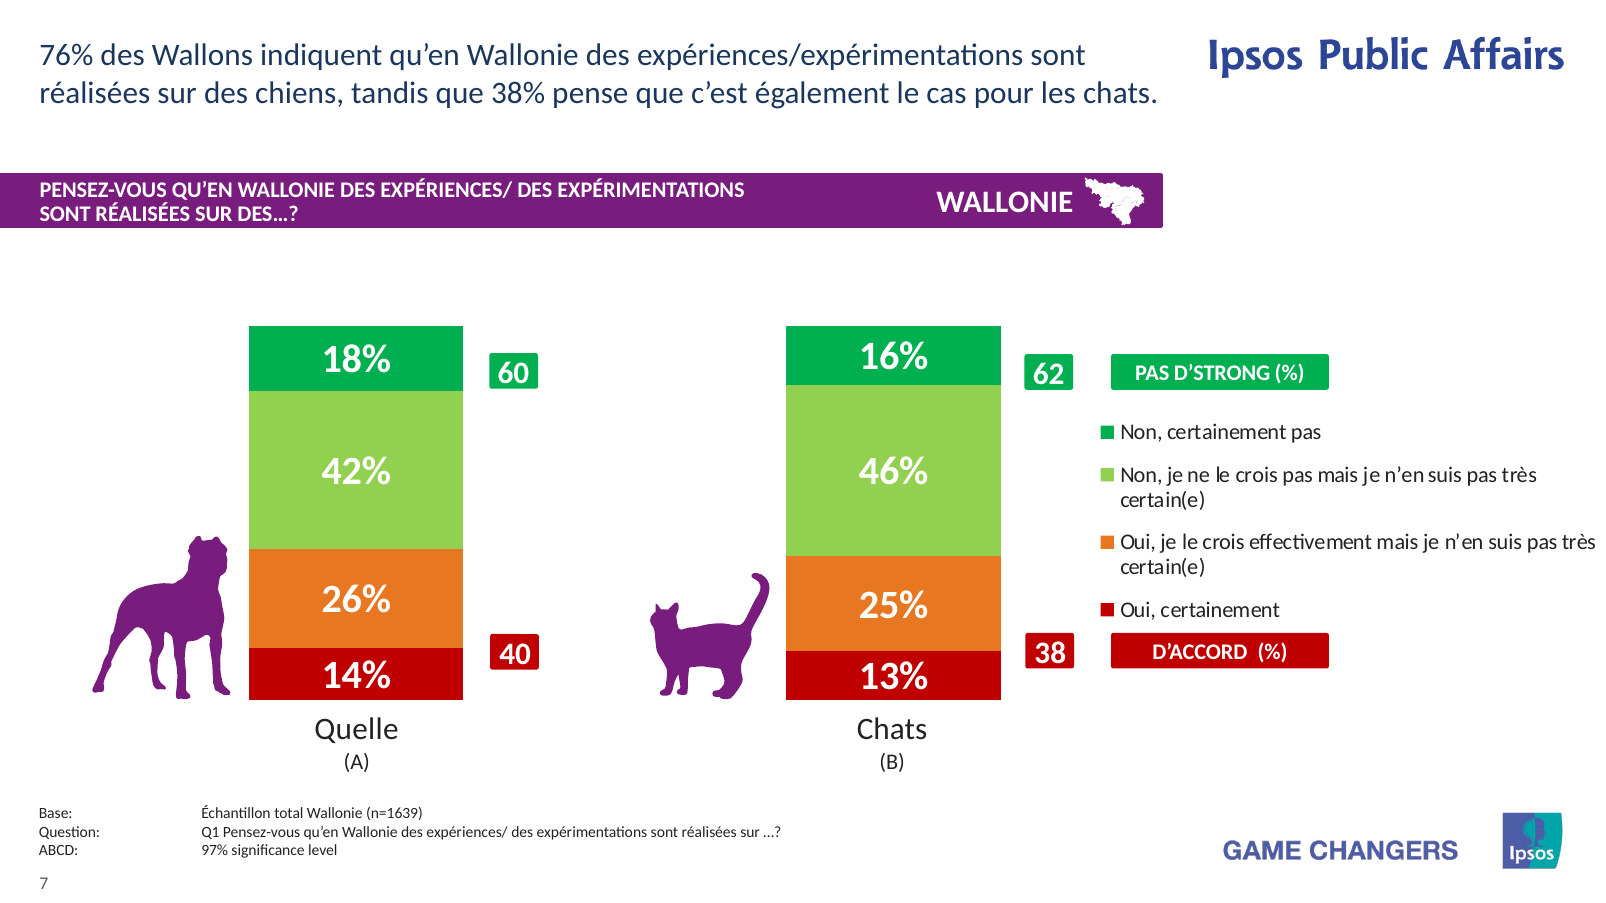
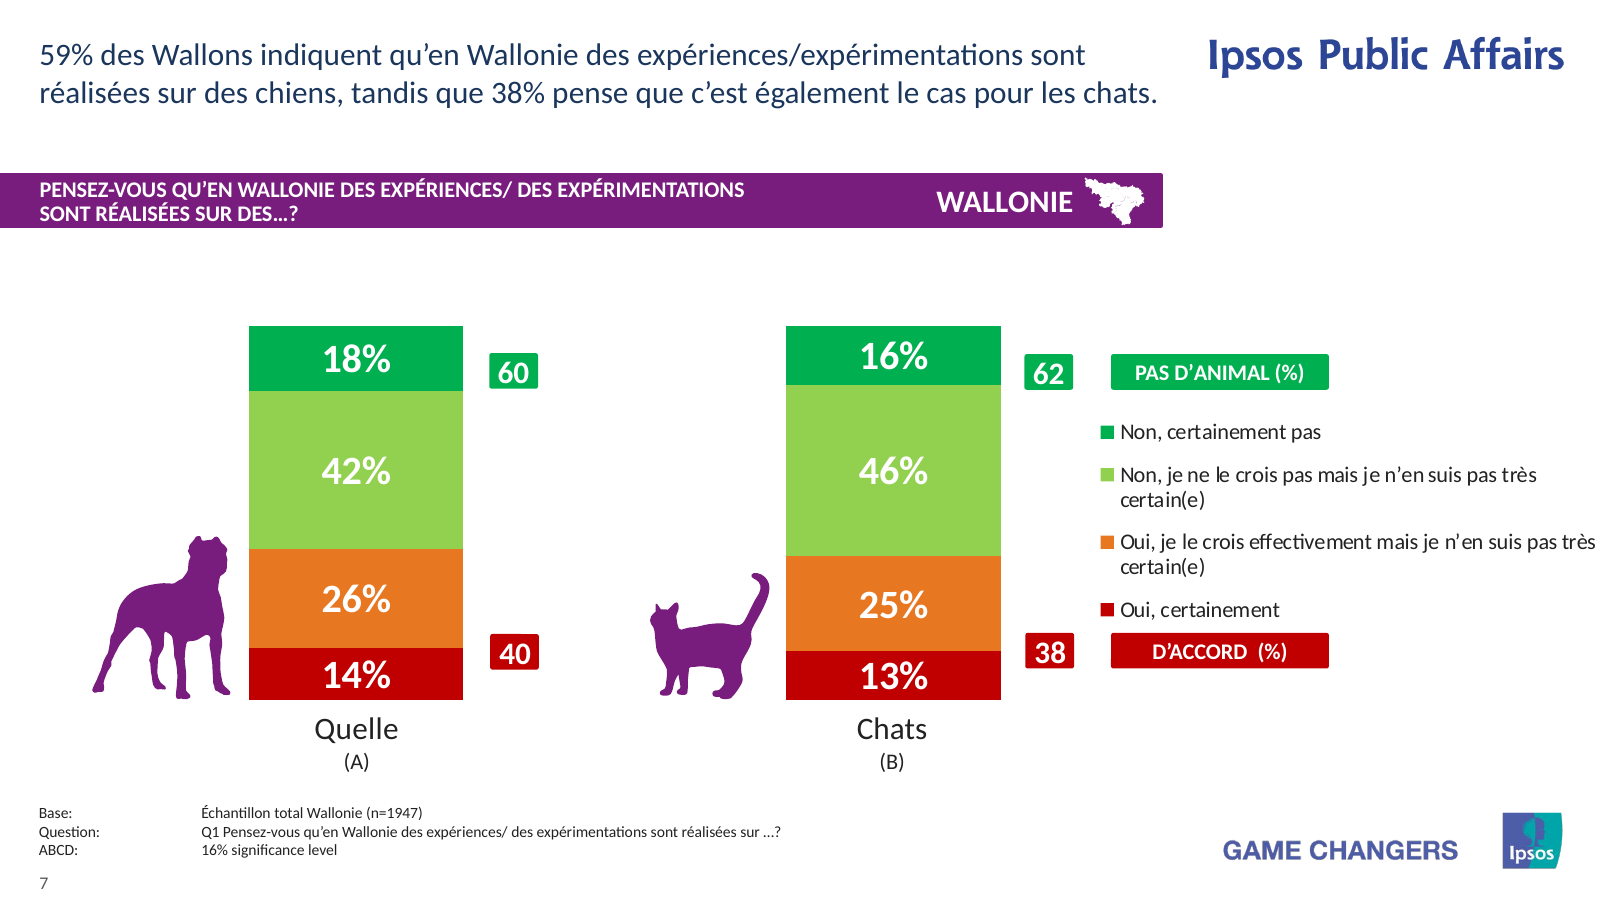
76%: 76% -> 59%
D’STRONG: D’STRONG -> D’ANIMAL
n=1639: n=1639 -> n=1947
ABCD 97%: 97% -> 16%
